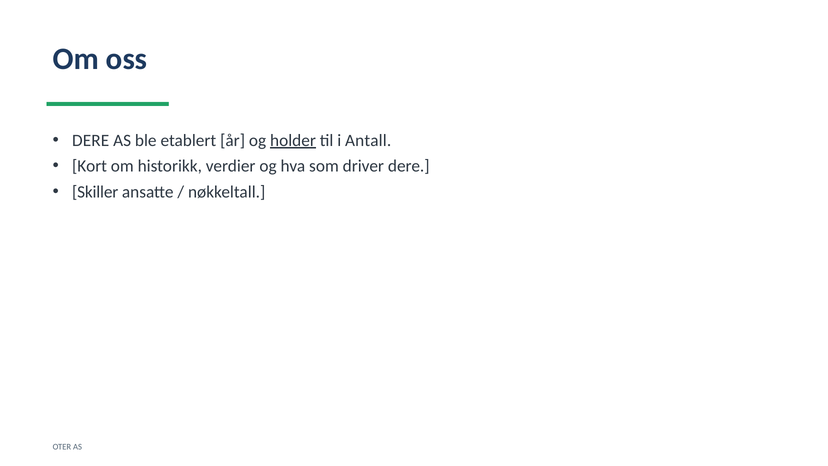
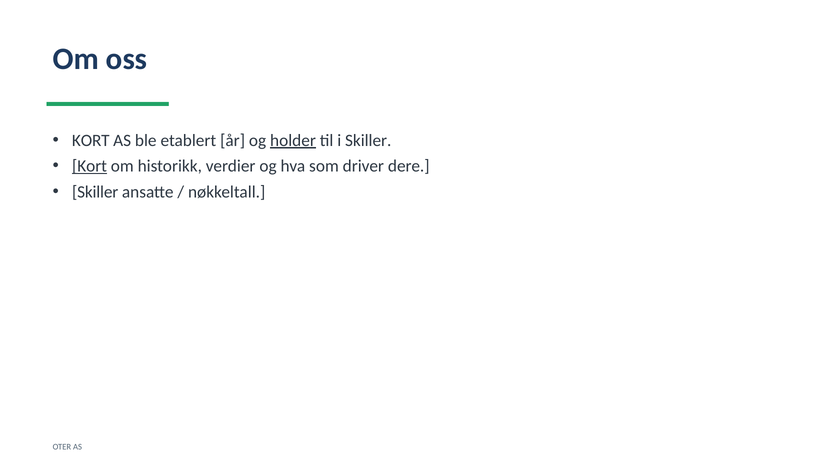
DERE at (91, 140): DERE -> KORT
i Antall: Antall -> Skiller
Kort at (90, 166) underline: none -> present
